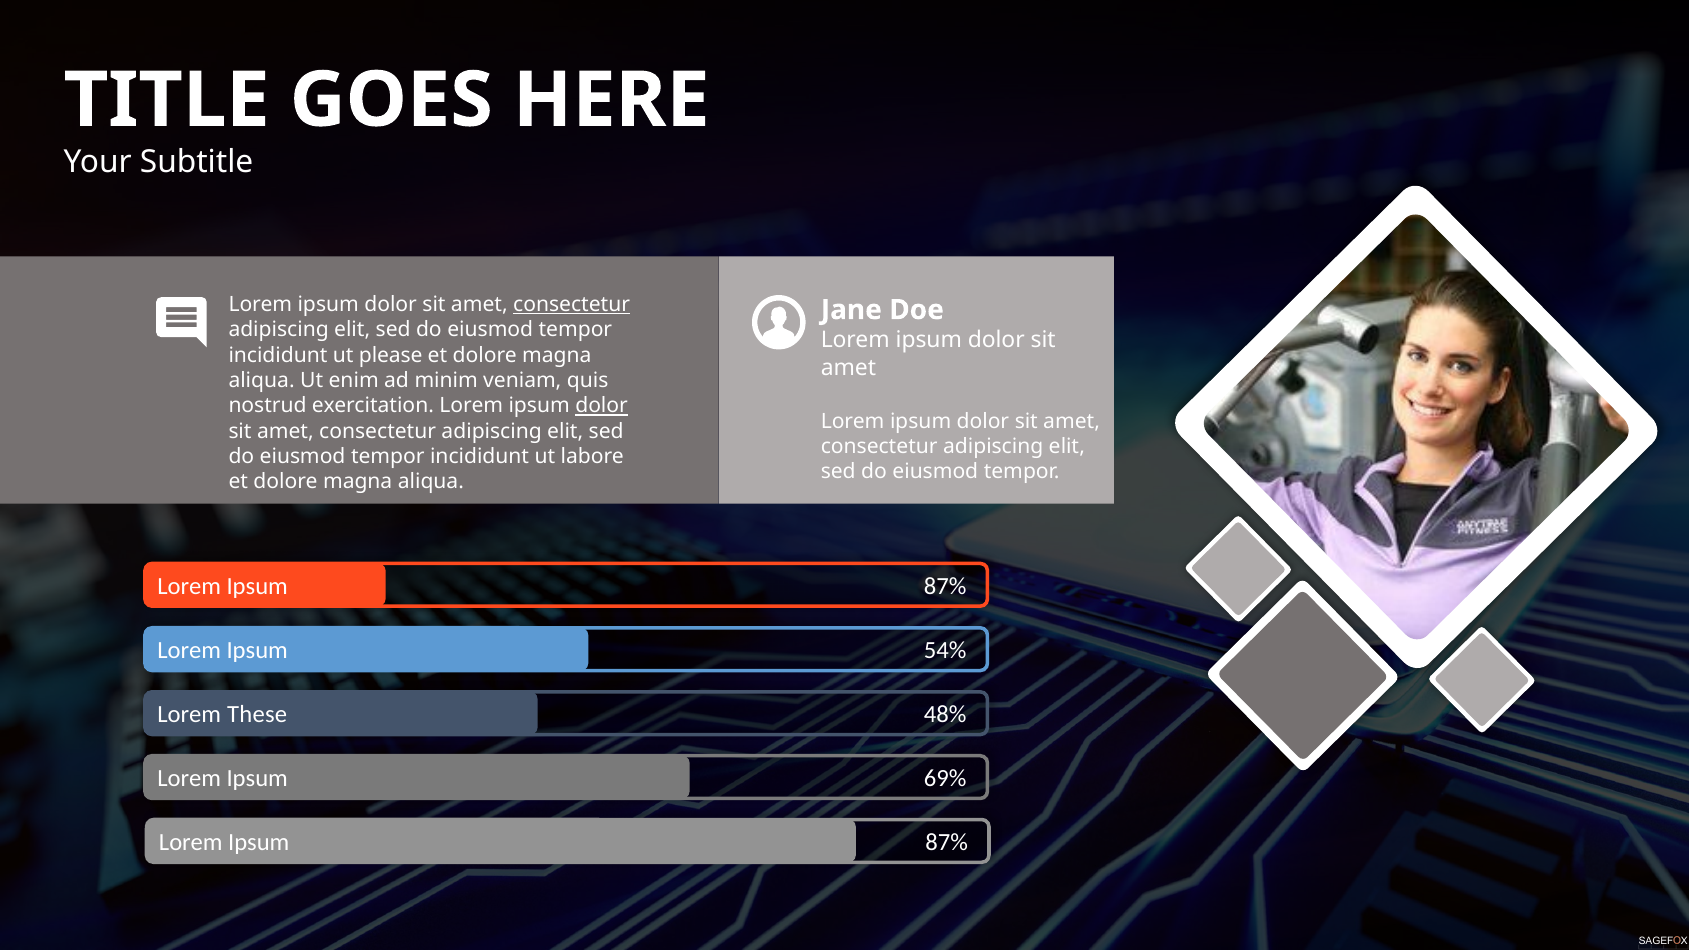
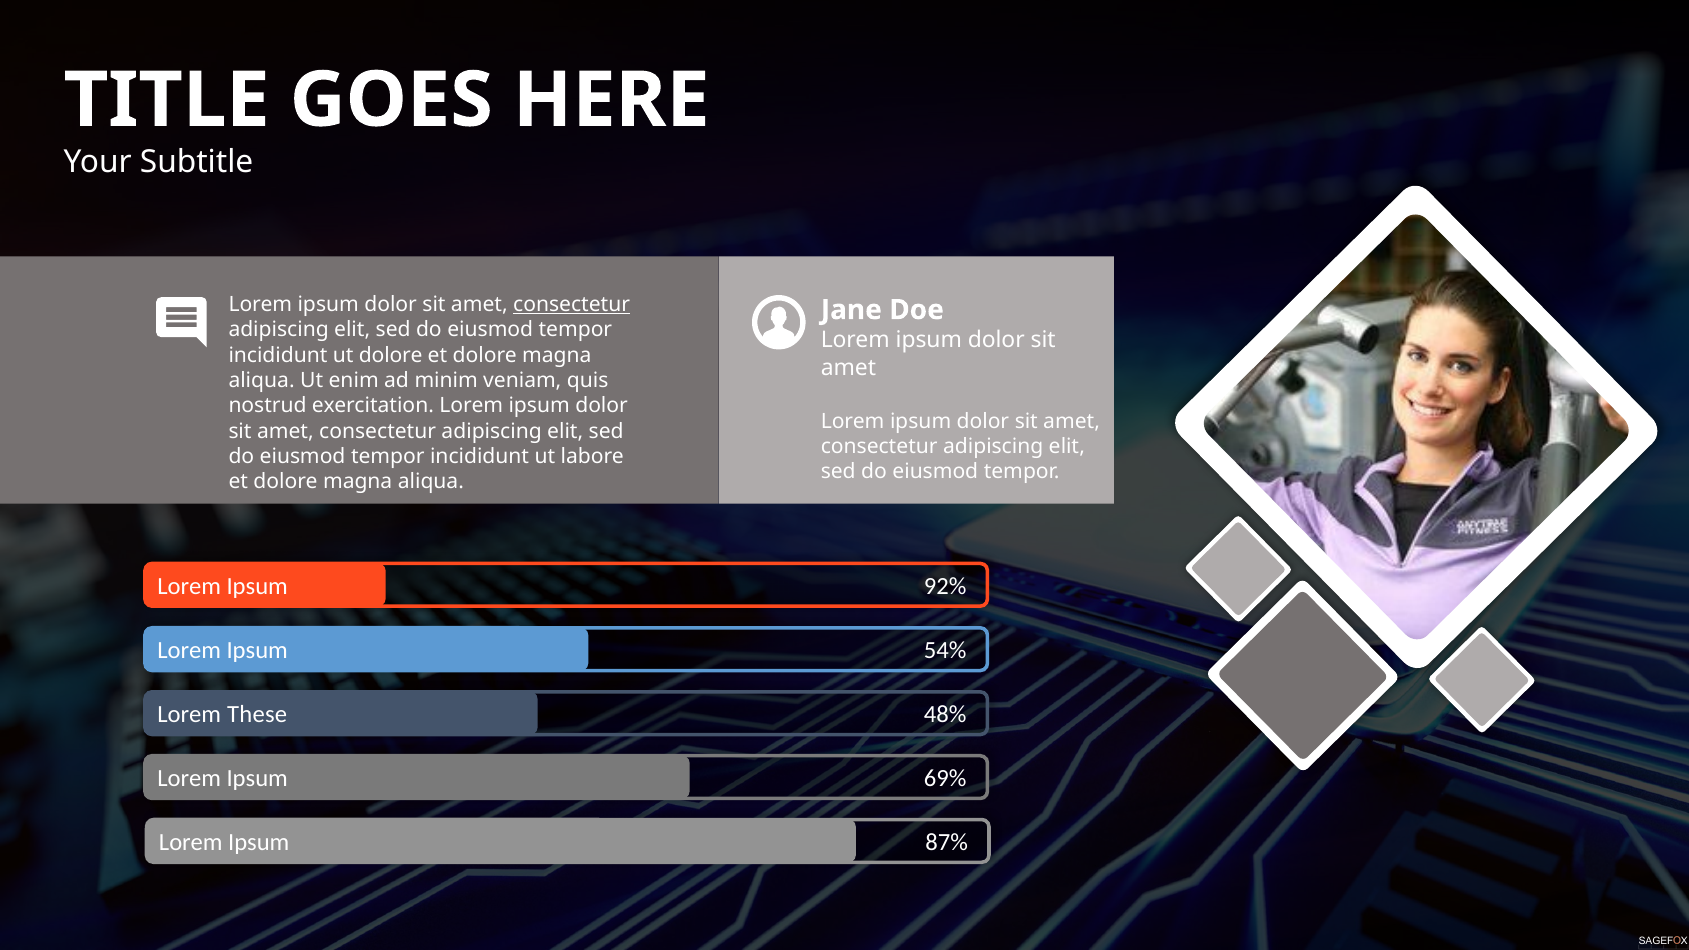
ut please: please -> dolore
dolor at (602, 406) underline: present -> none
87% at (945, 586): 87% -> 92%
